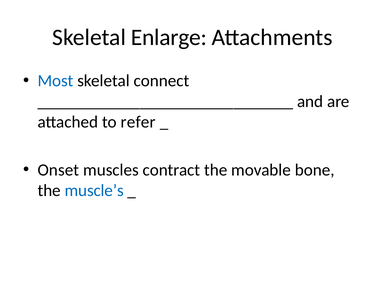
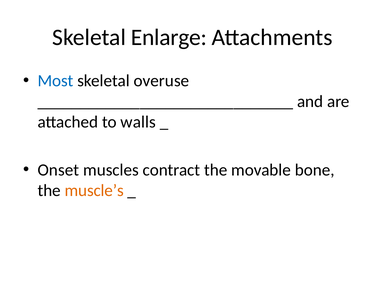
connect: connect -> overuse
refer: refer -> walls
muscle’s colour: blue -> orange
